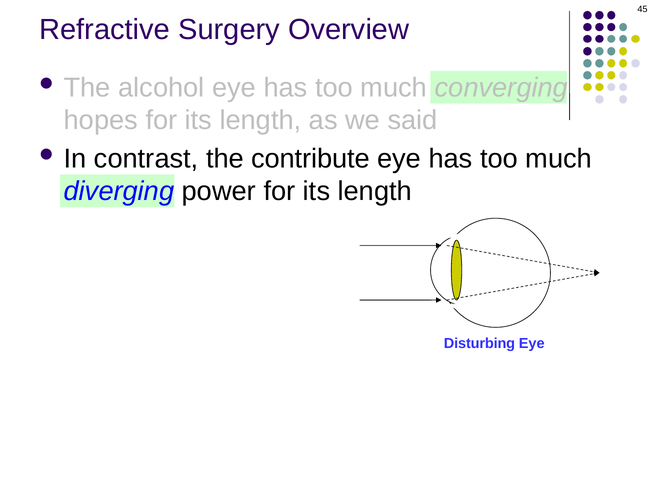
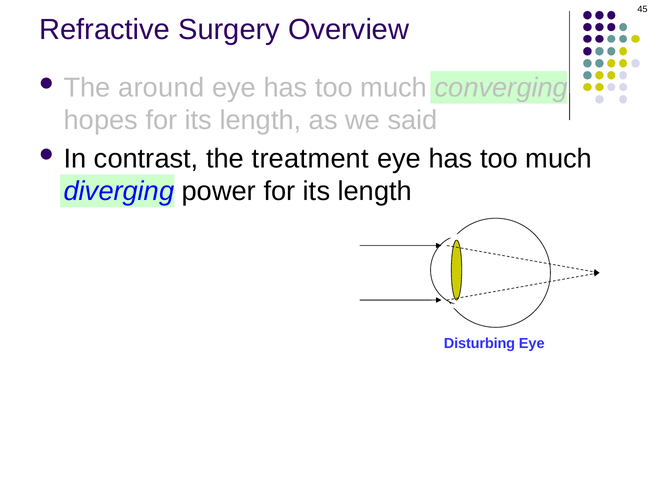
alcohol: alcohol -> around
contribute: contribute -> treatment
